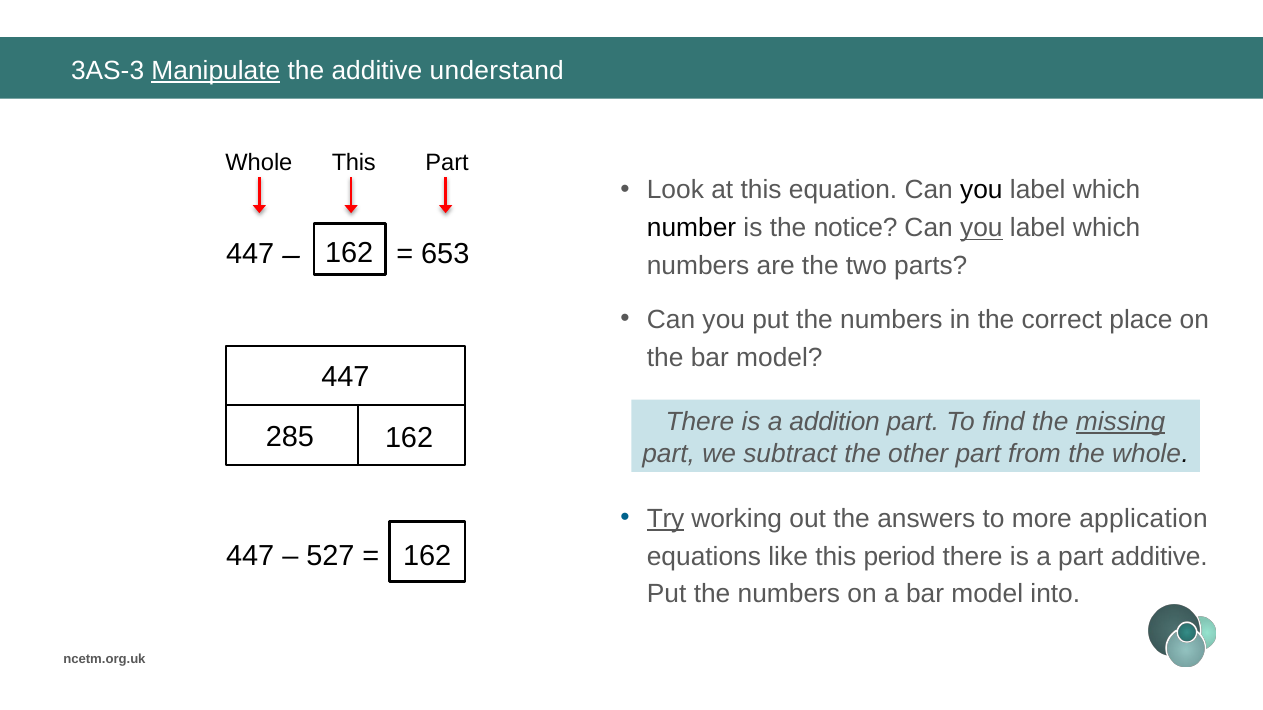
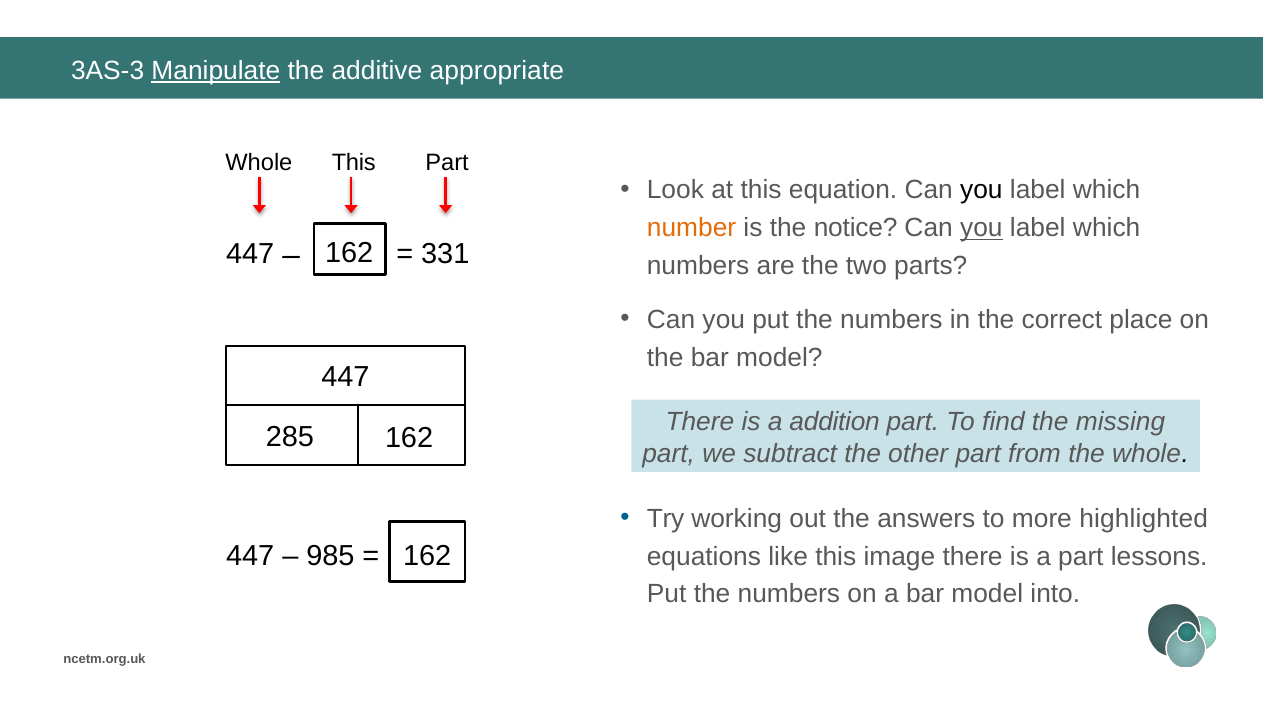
understand: understand -> appropriate
number colour: black -> orange
653: 653 -> 331
missing underline: present -> none
Try underline: present -> none
application: application -> highlighted
527: 527 -> 985
period: period -> image
part additive: additive -> lessons
